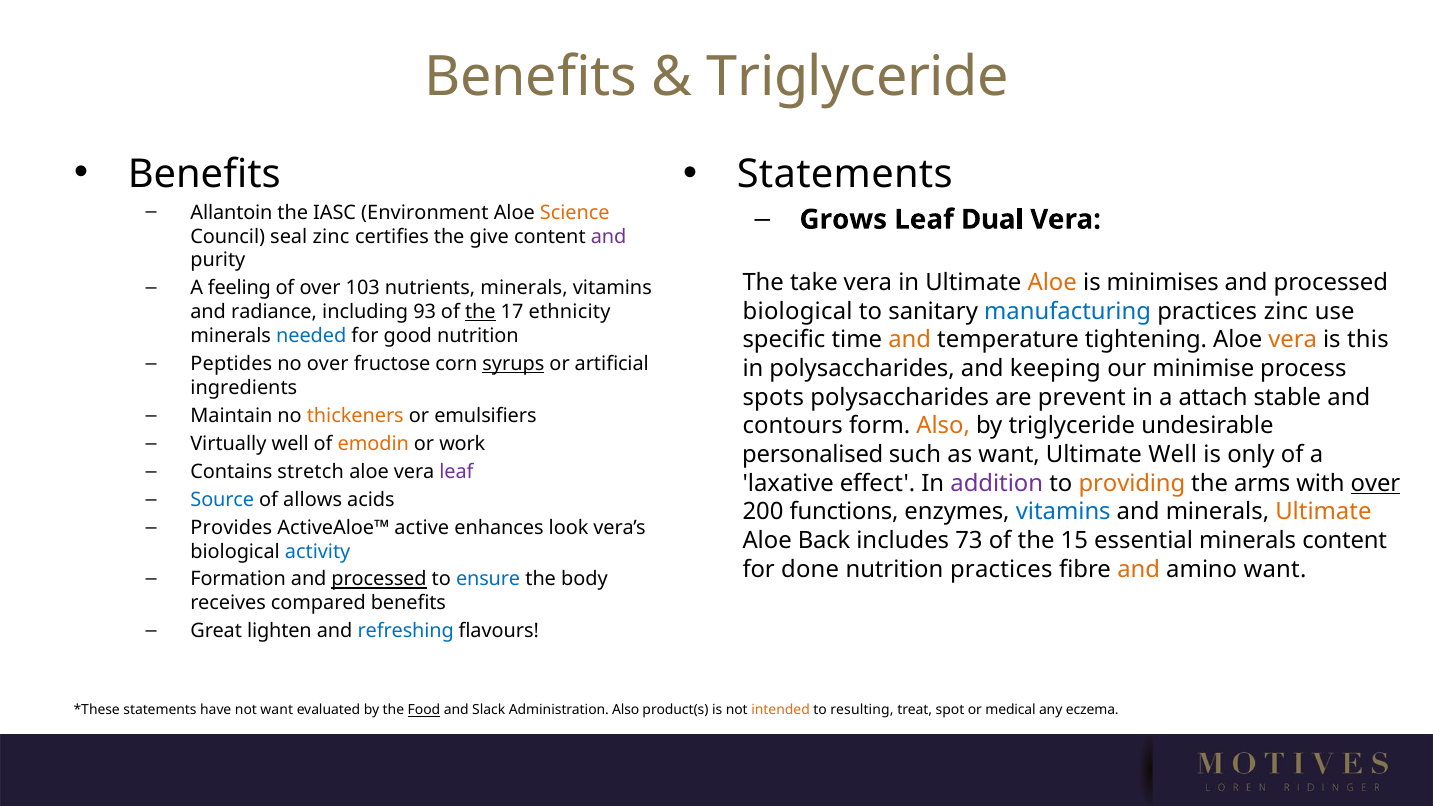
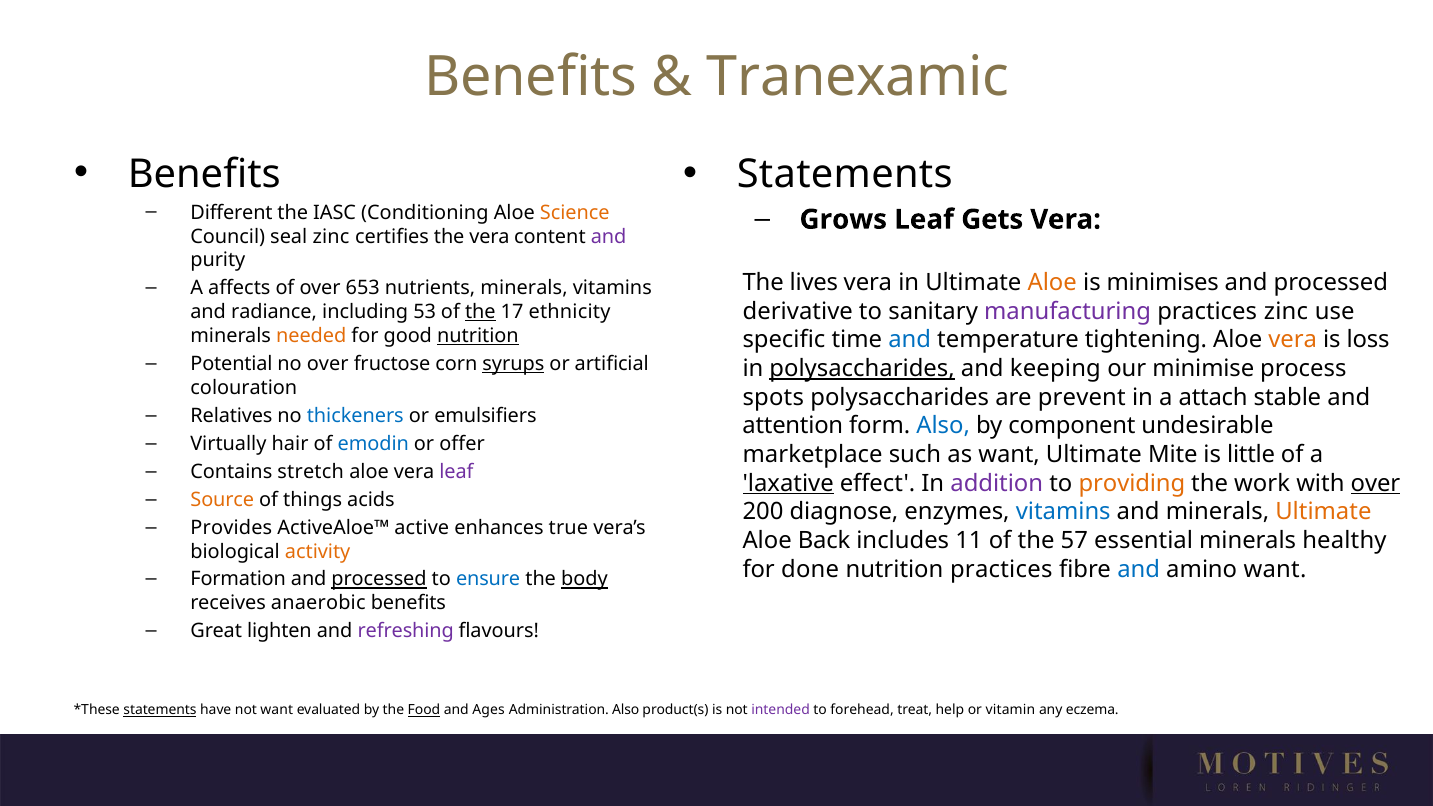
Triglyceride at (858, 77): Triglyceride -> Tranexamic
Allantoin: Allantoin -> Different
Environment: Environment -> Conditioning
Dual: Dual -> Gets
the give: give -> vera
take: take -> lives
feeling: feeling -> affects
103: 103 -> 653
biological at (798, 311): biological -> derivative
manufacturing colour: blue -> purple
93: 93 -> 53
needed colour: blue -> orange
nutrition at (478, 336) underline: none -> present
and at (910, 340) colour: orange -> blue
this: this -> loss
Peptides: Peptides -> Potential
polysaccharides at (862, 369) underline: none -> present
ingredients: ingredients -> colouration
Maintain: Maintain -> Relatives
thickeners colour: orange -> blue
contours: contours -> attention
Also at (943, 426) colour: orange -> blue
by triglyceride: triglyceride -> component
Virtually well: well -> hair
emodin colour: orange -> blue
work: work -> offer
personalised: personalised -> marketplace
Ultimate Well: Well -> Mite
only: only -> little
laxative underline: none -> present
arms: arms -> work
Source colour: blue -> orange
allows: allows -> things
functions: functions -> diagnose
look: look -> true
73: 73 -> 11
15: 15 -> 57
minerals content: content -> healthy
activity colour: blue -> orange
and at (1139, 569) colour: orange -> blue
body underline: none -> present
compared: compared -> anaerobic
refreshing colour: blue -> purple
statements at (160, 710) underline: none -> present
Slack: Slack -> Ages
intended colour: orange -> purple
resulting: resulting -> forehead
spot: spot -> help
medical: medical -> vitamin
